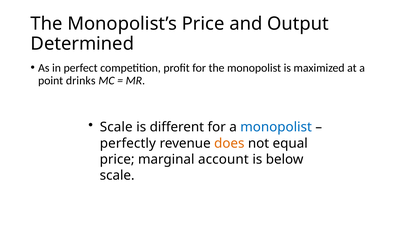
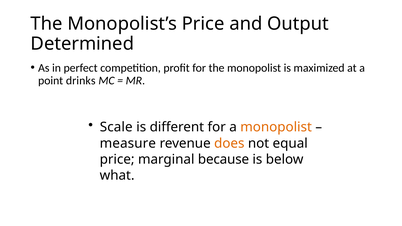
monopolist at (276, 127) colour: blue -> orange
perfectly: perfectly -> measure
account: account -> because
scale at (117, 176): scale -> what
